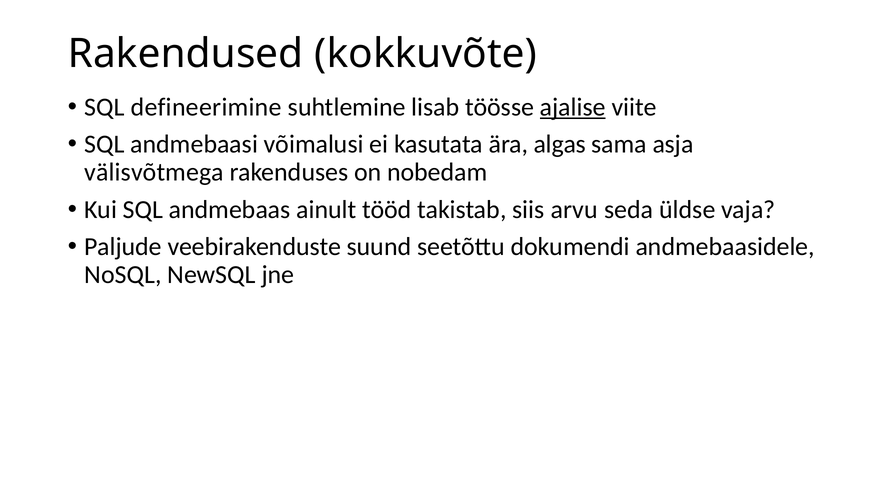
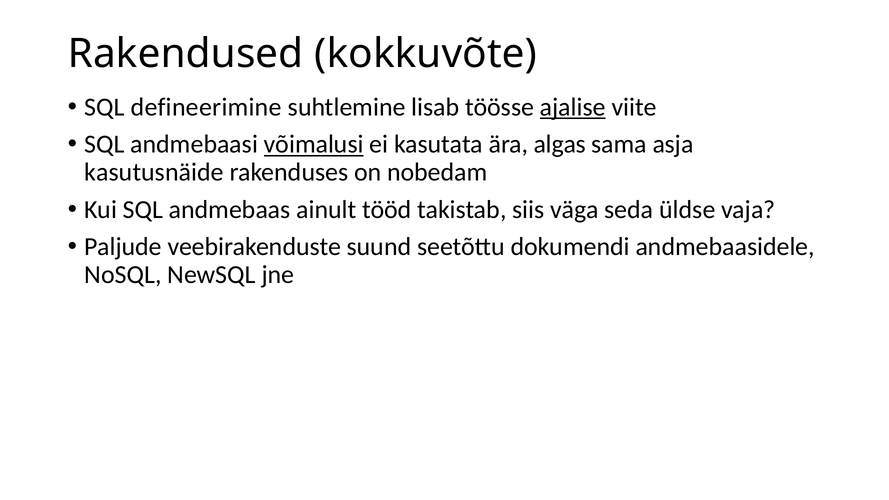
võimalusi underline: none -> present
välisvõtmega: välisvõtmega -> kasutusnäide
arvu: arvu -> väga
